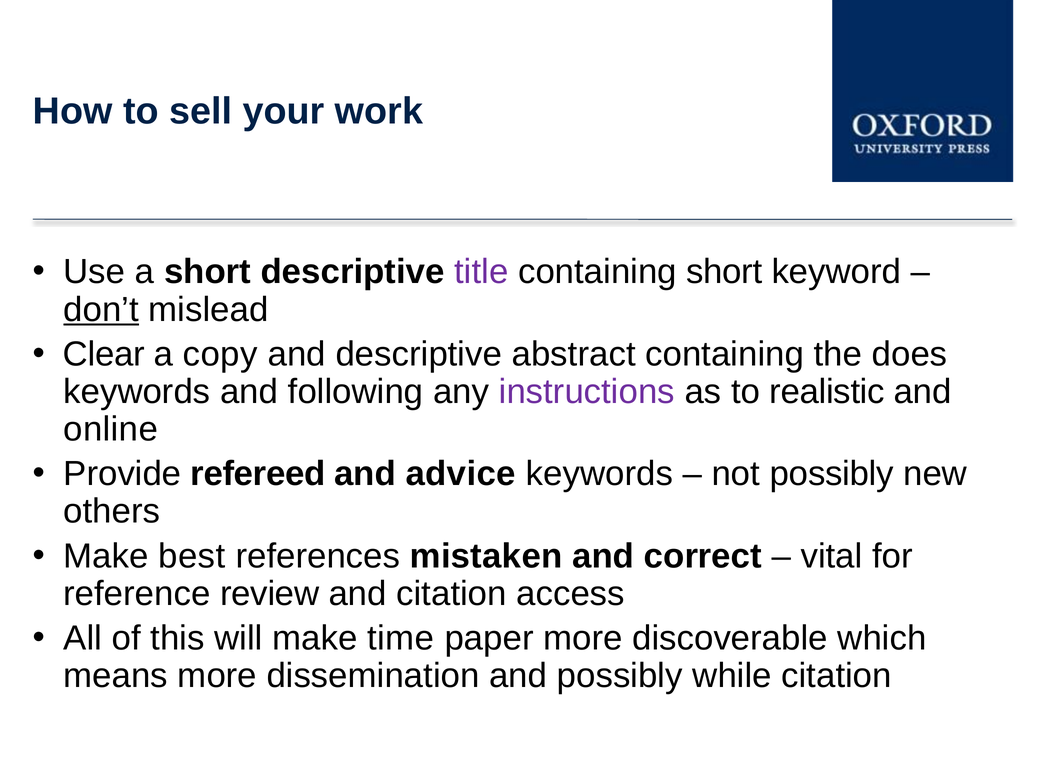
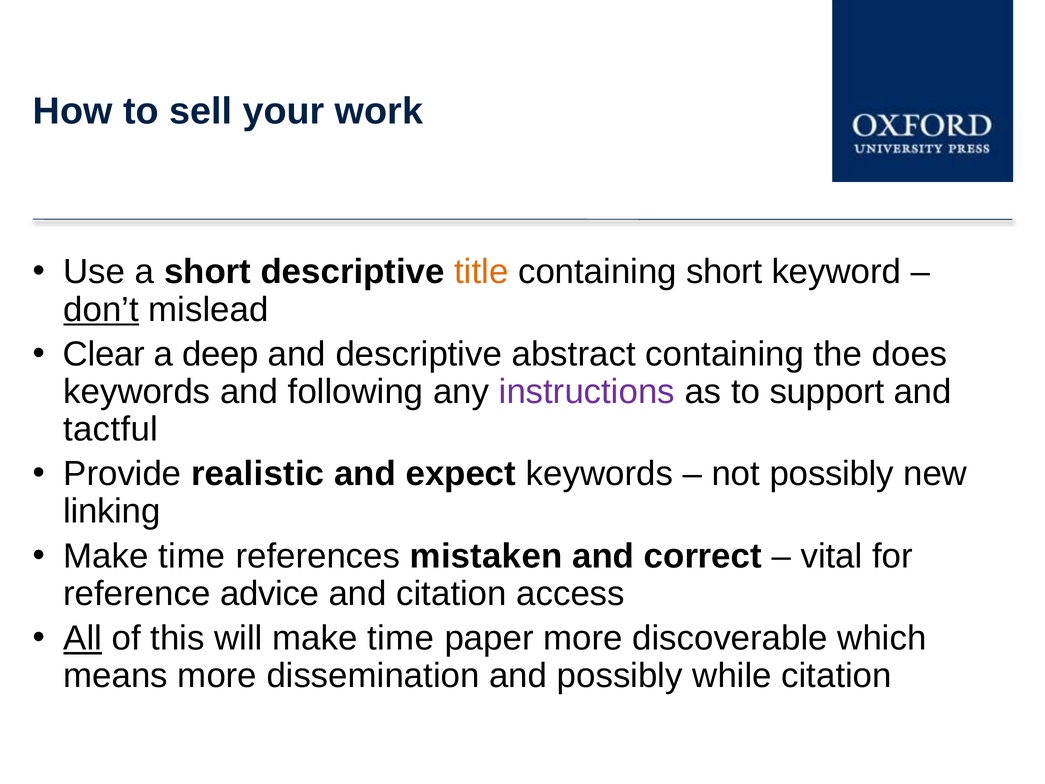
title colour: purple -> orange
copy: copy -> deep
realistic: realistic -> support
online: online -> tactful
refereed: refereed -> realistic
advice: advice -> expect
others: others -> linking
best at (192, 556): best -> time
review: review -> advice
All underline: none -> present
